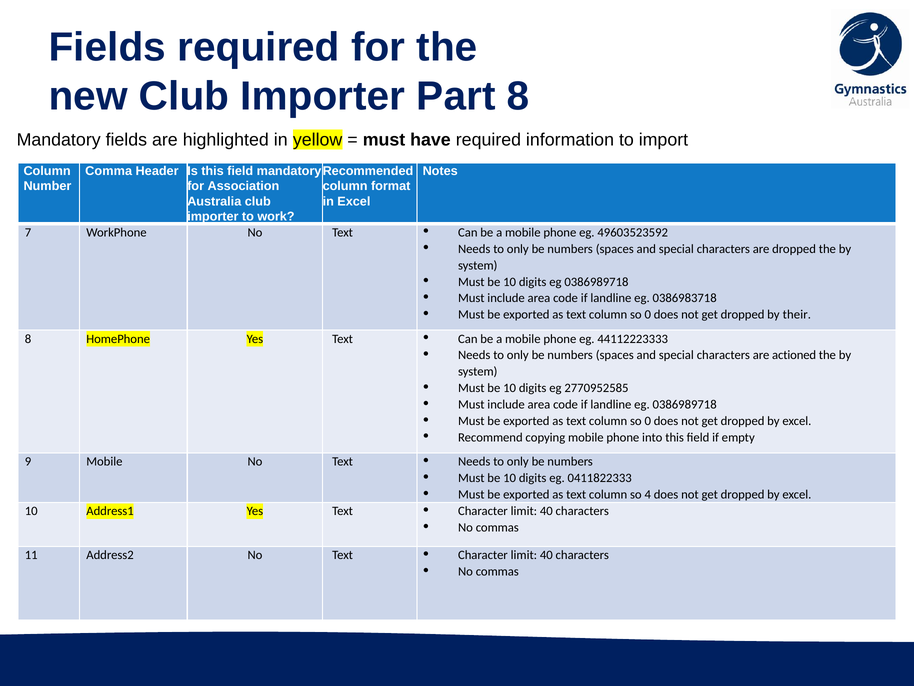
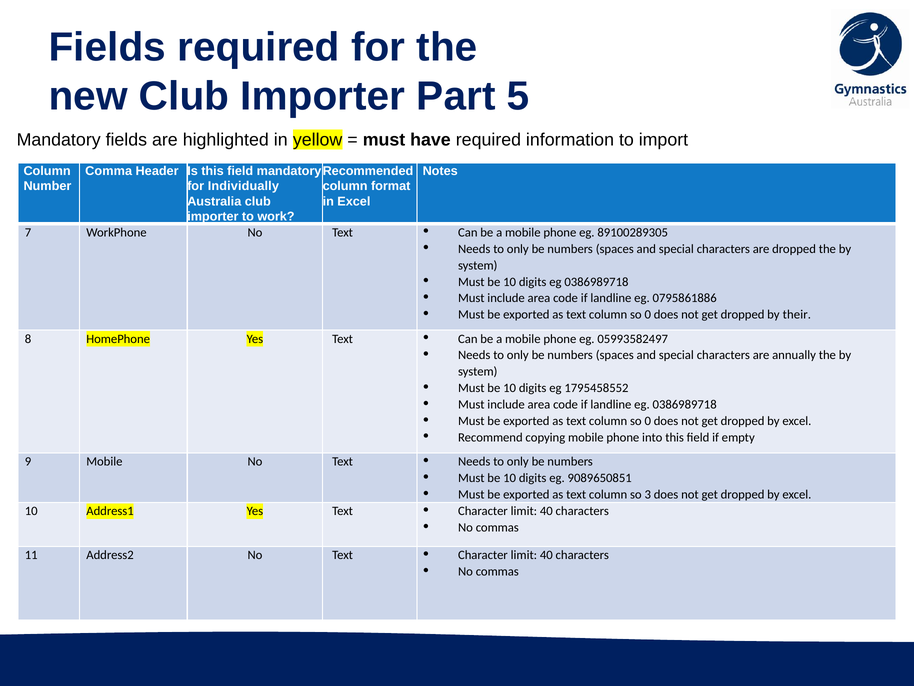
Part 8: 8 -> 5
Association: Association -> Individually
49603523592: 49603523592 -> 89100289305
0386983718: 0386983718 -> 0795861886
44112223333: 44112223333 -> 05993582497
actioned: actioned -> annually
2770952585: 2770952585 -> 1795458552
0411822333: 0411822333 -> 9089650851
4: 4 -> 3
